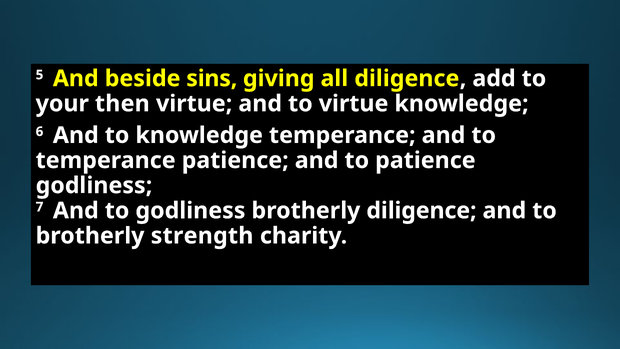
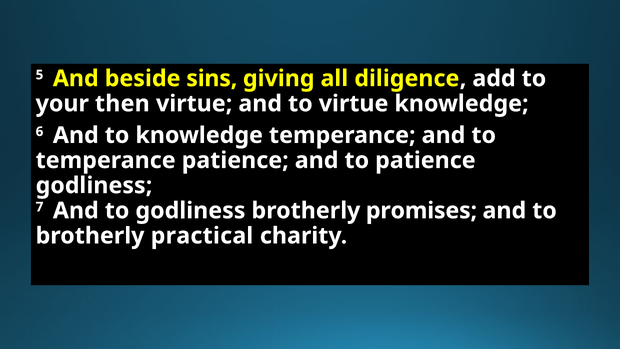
brotherly diligence: diligence -> promises
strength: strength -> practical
